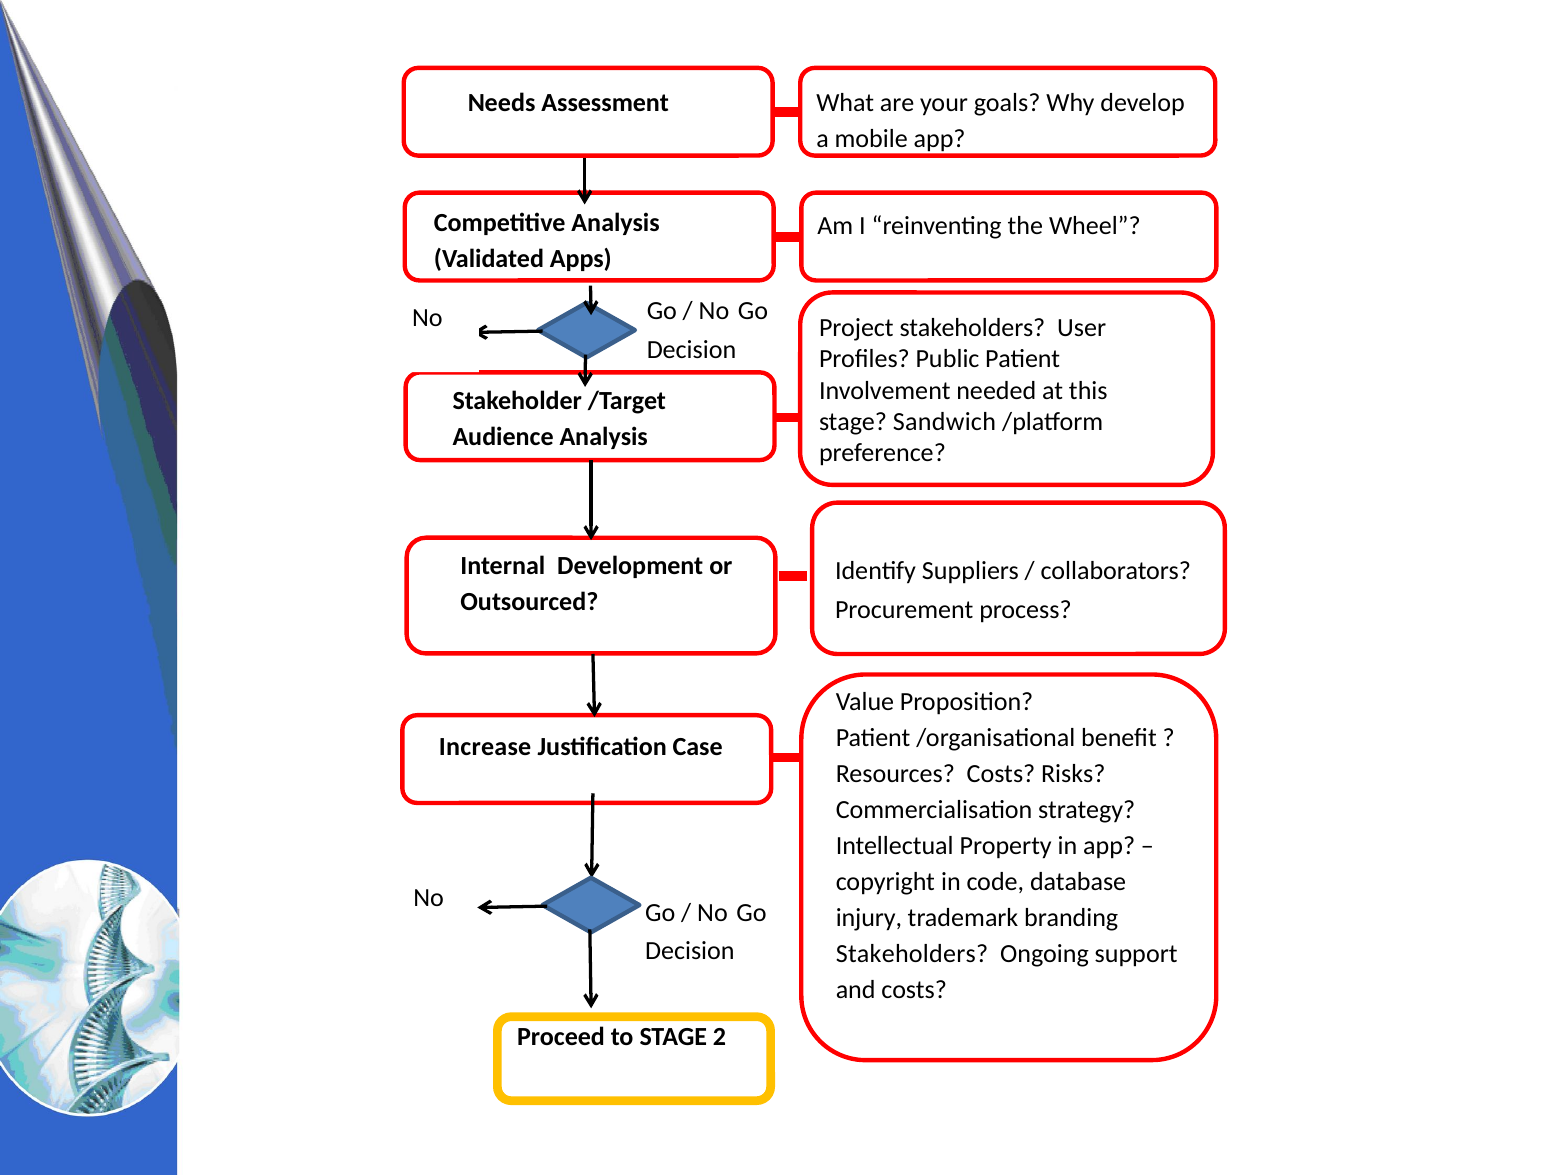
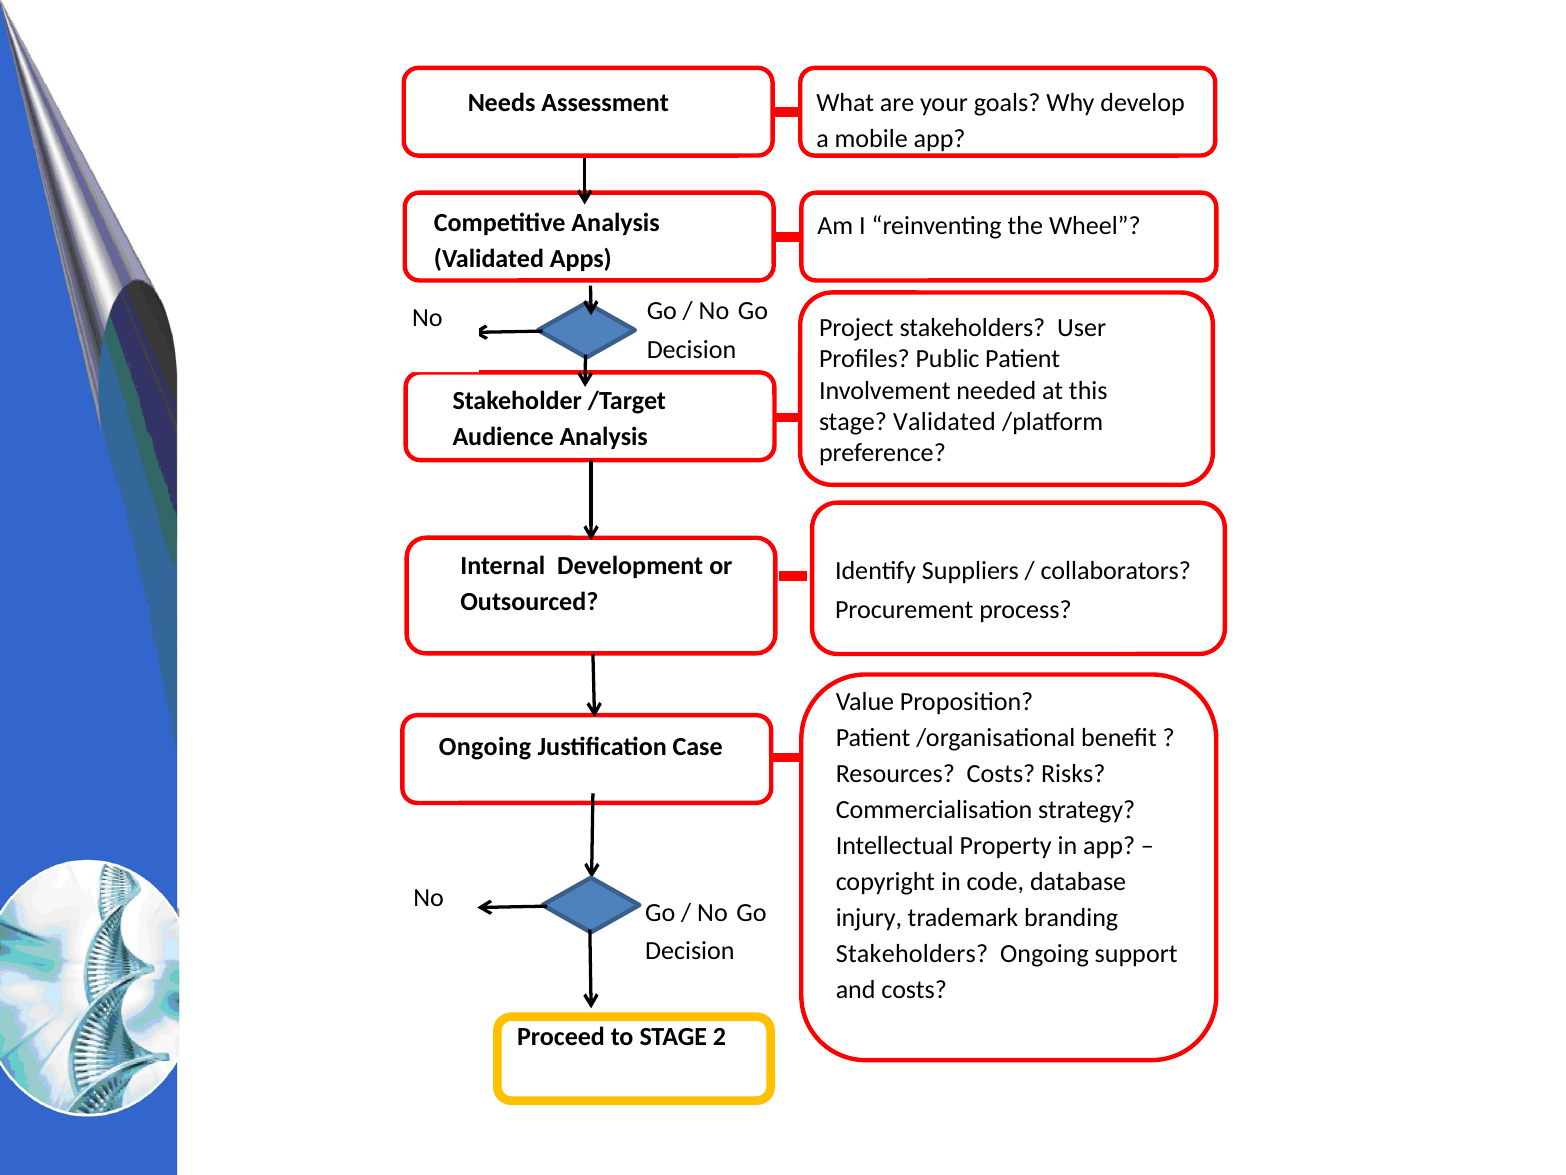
stage Sandwich: Sandwich -> Validated
Increase at (485, 747): Increase -> Ongoing
